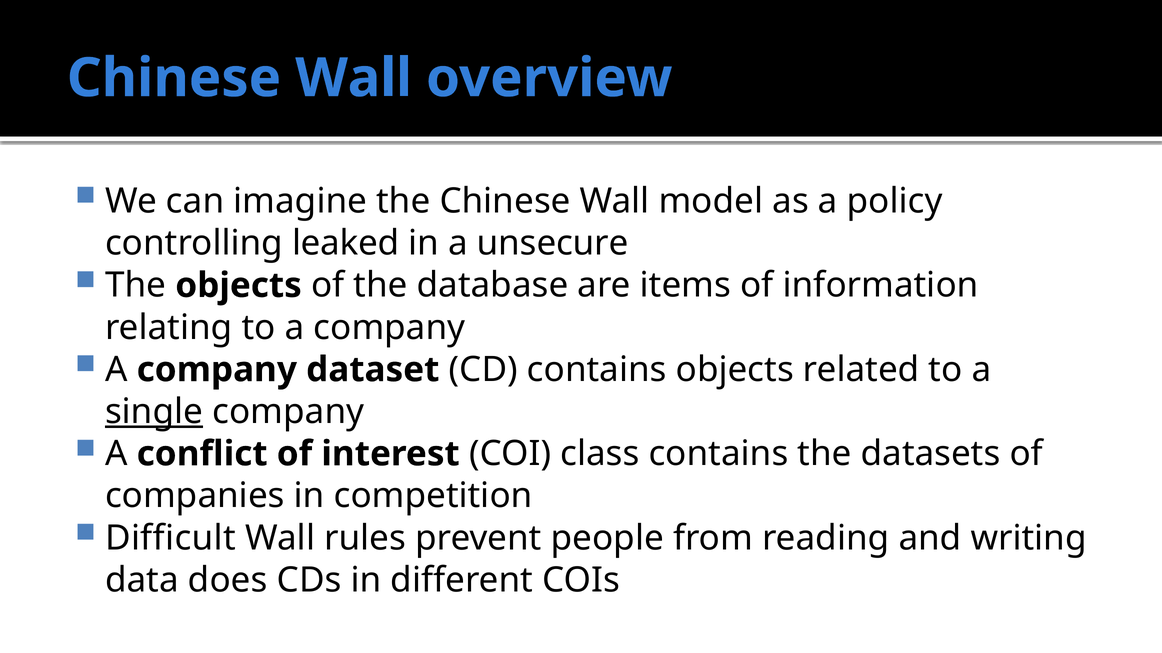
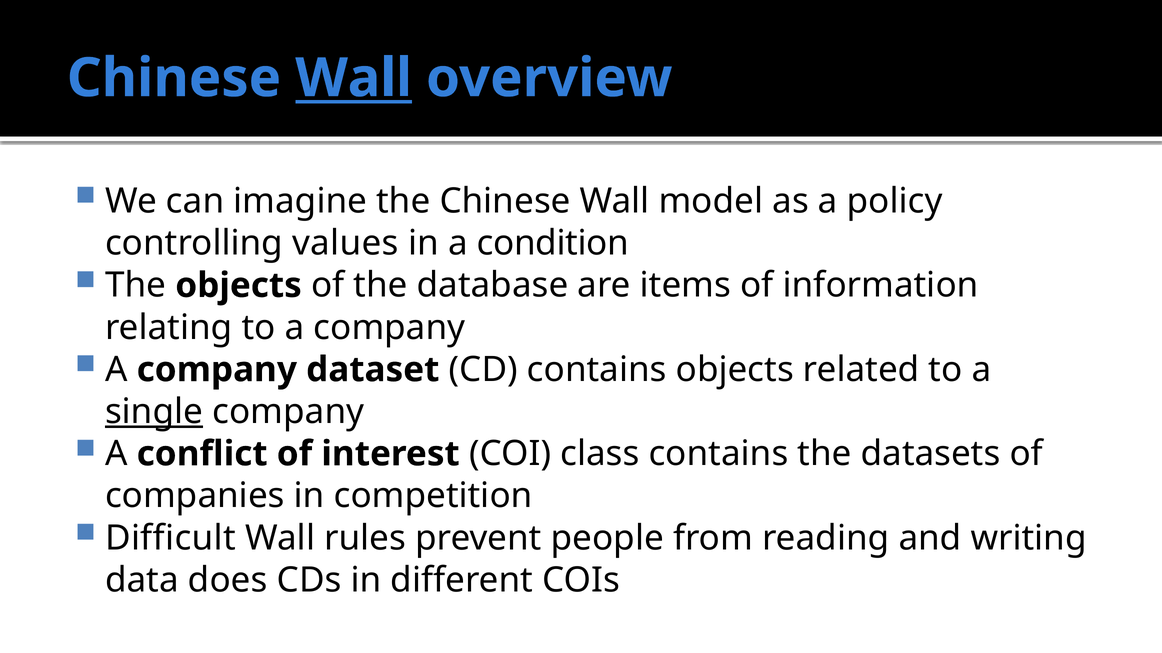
Wall at (354, 78) underline: none -> present
leaked: leaked -> values
unsecure: unsecure -> condition
